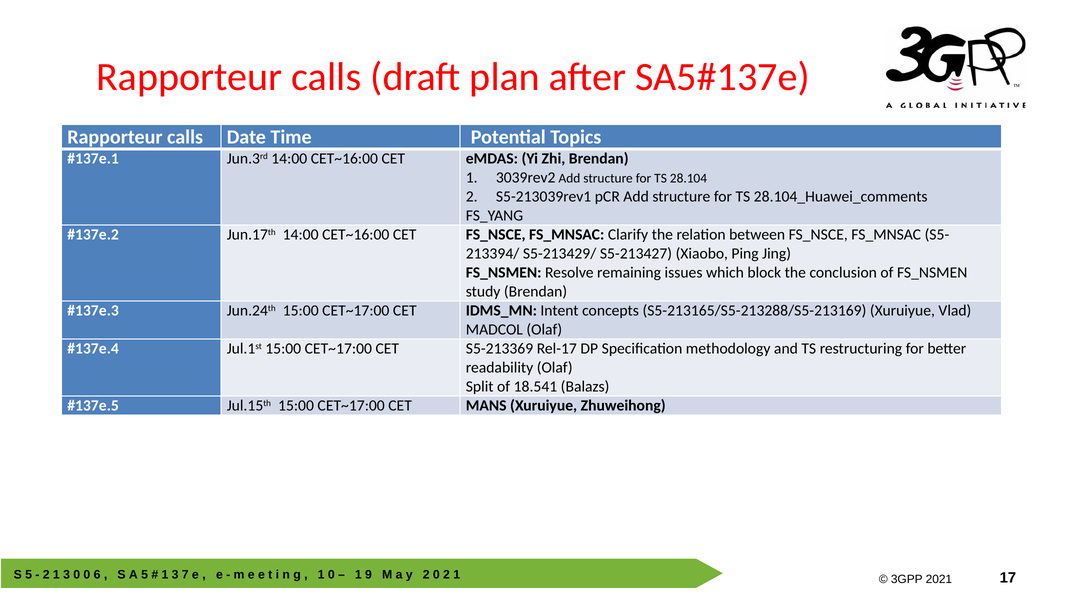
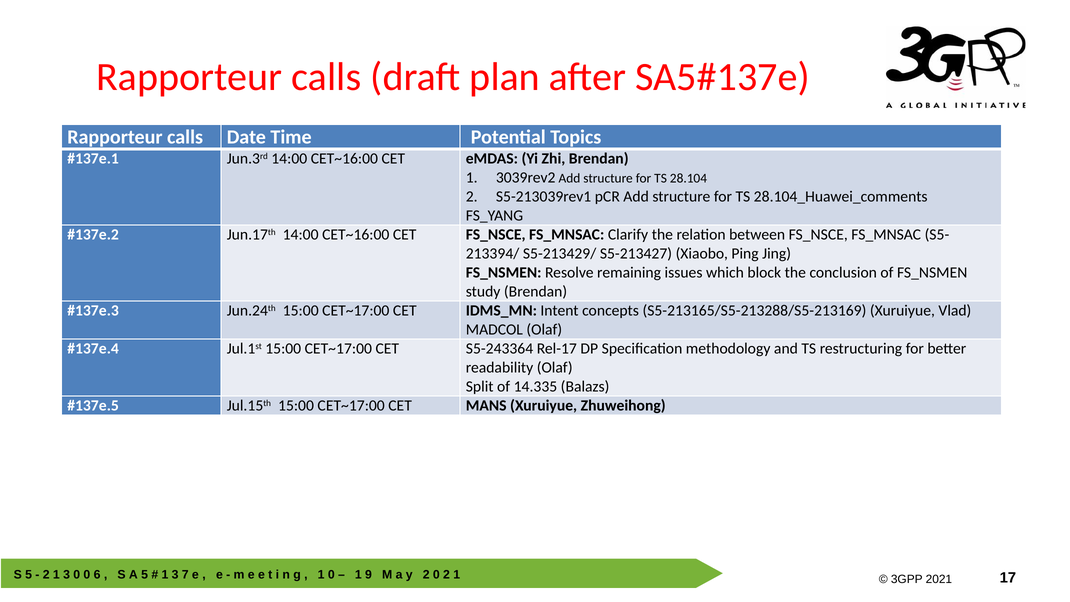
S5-213369: S5-213369 -> S5-243364
18.541: 18.541 -> 14.335
